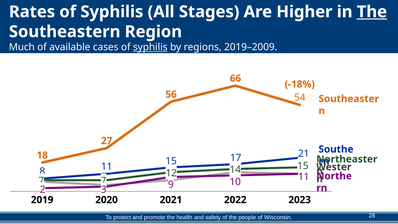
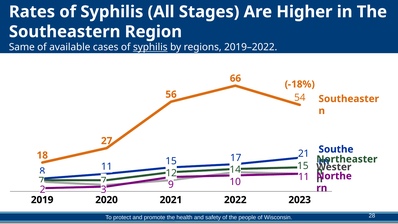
The at (372, 12) underline: present -> none
Much: Much -> Same
2019–2009: 2019–2009 -> 2019–2022
